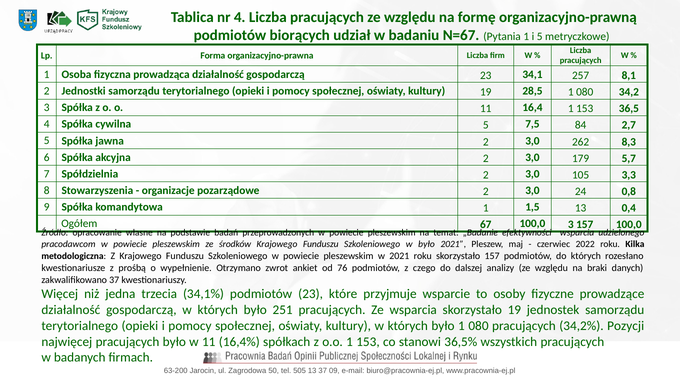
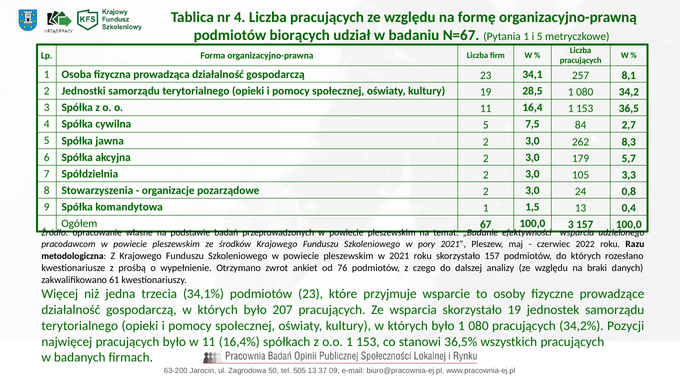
w było: było -> pory
Kilka: Kilka -> Razu
zakwalifikowano 37: 37 -> 61
251: 251 -> 207
